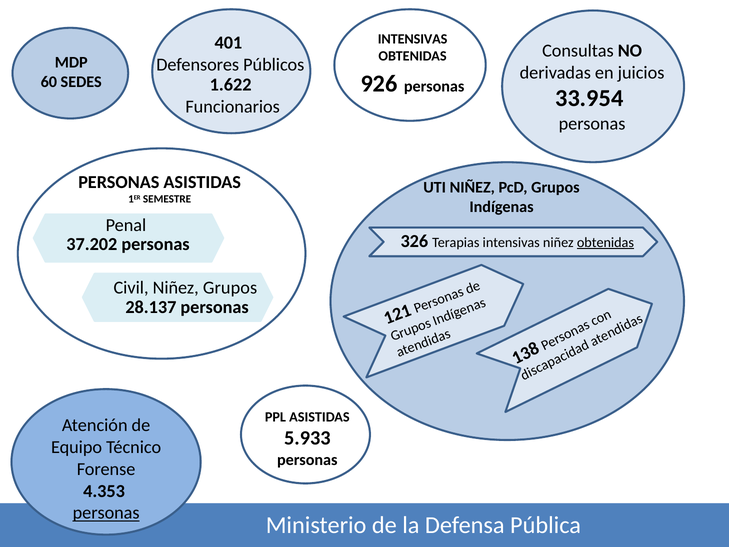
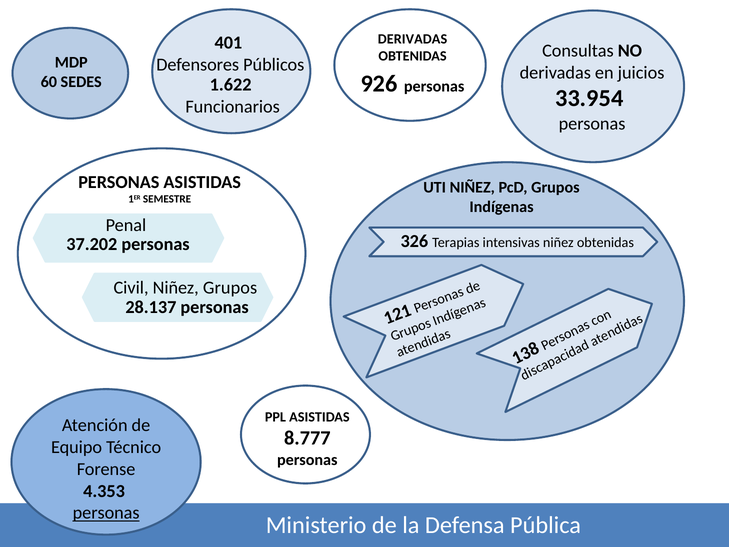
INTENSIVAS at (413, 39): INTENSIVAS -> DERIVADAS
obtenidas at (605, 242) underline: present -> none
5.933: 5.933 -> 8.777
